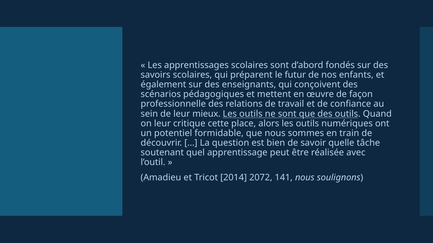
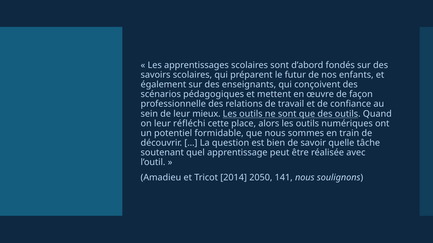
critique: critique -> réfléchi
2072: 2072 -> 2050
